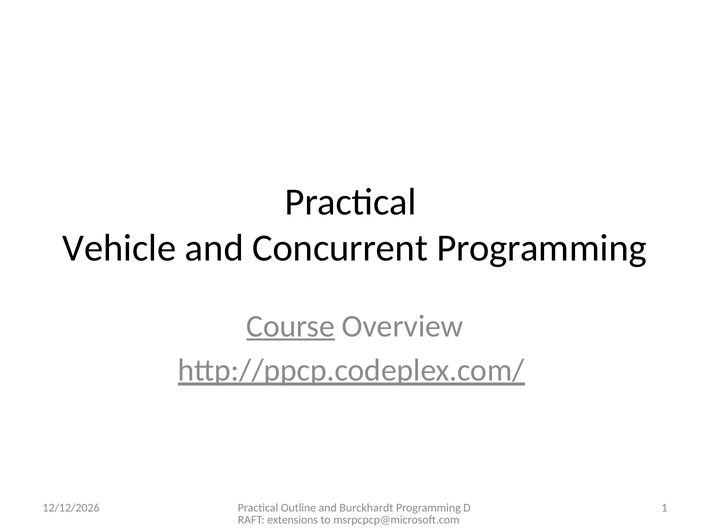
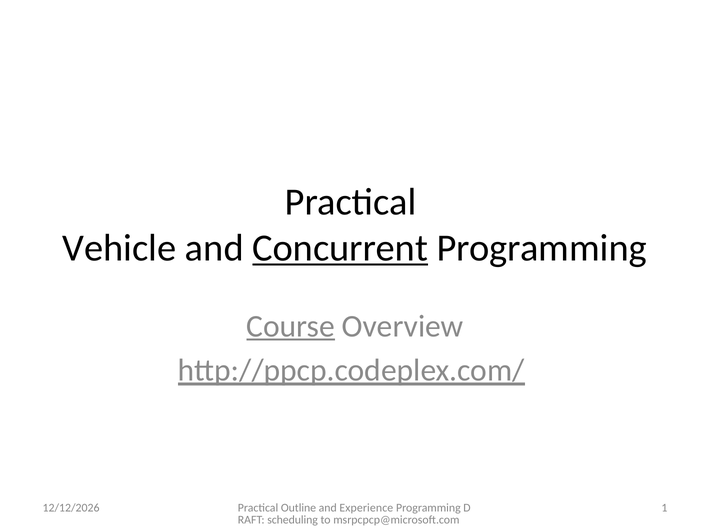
Concurrent underline: none -> present
Burckhardt: Burckhardt -> Experience
extensions: extensions -> scheduling
